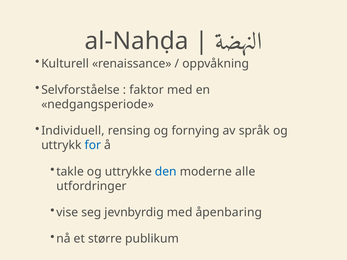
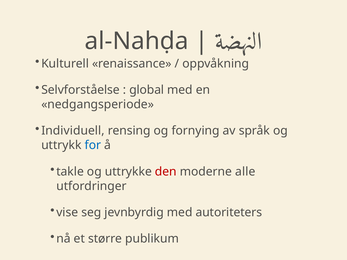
faktor: faktor -> global
den colour: blue -> red
åpenbaring: åpenbaring -> autoriteters
